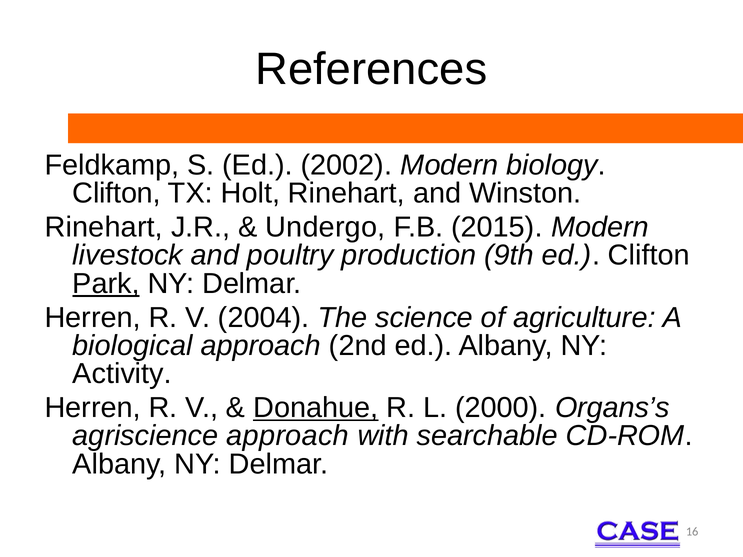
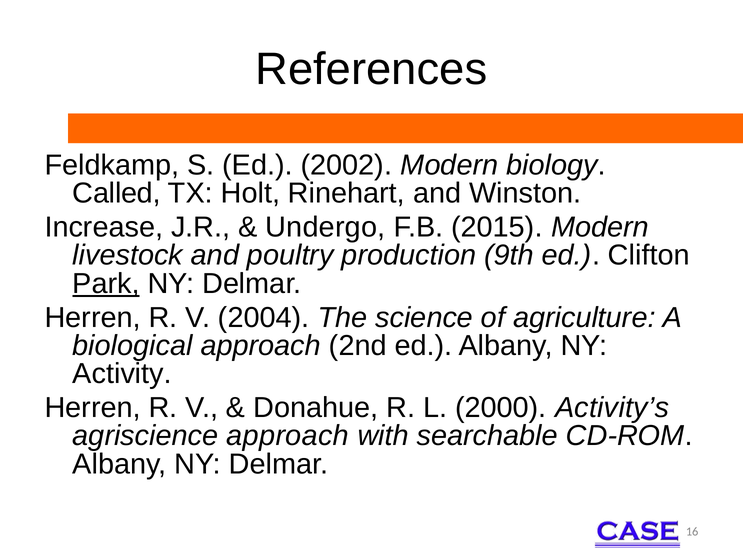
Clifton at (117, 193): Clifton -> Called
Rinehart at (104, 227): Rinehart -> Increase
Donahue underline: present -> none
Organs’s: Organs’s -> Activity’s
